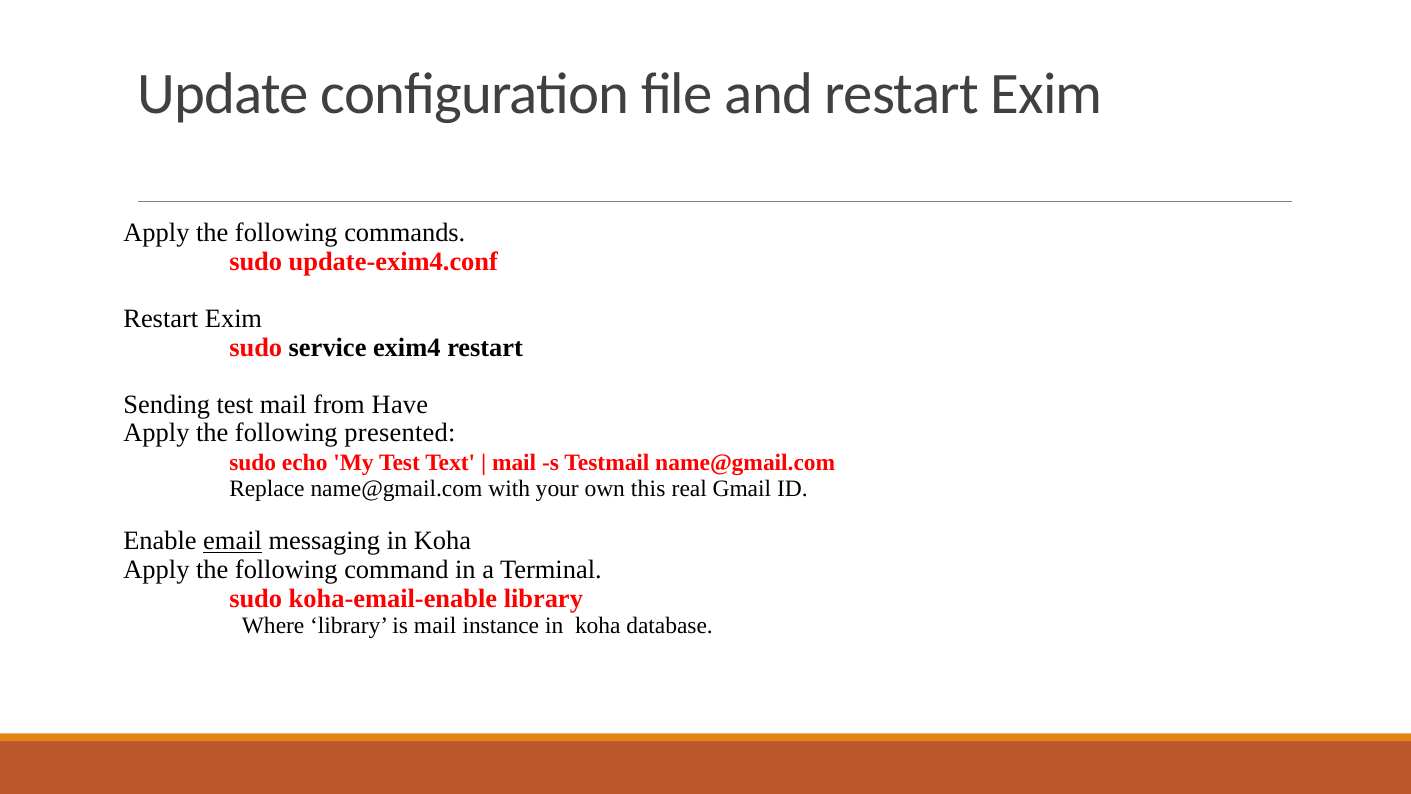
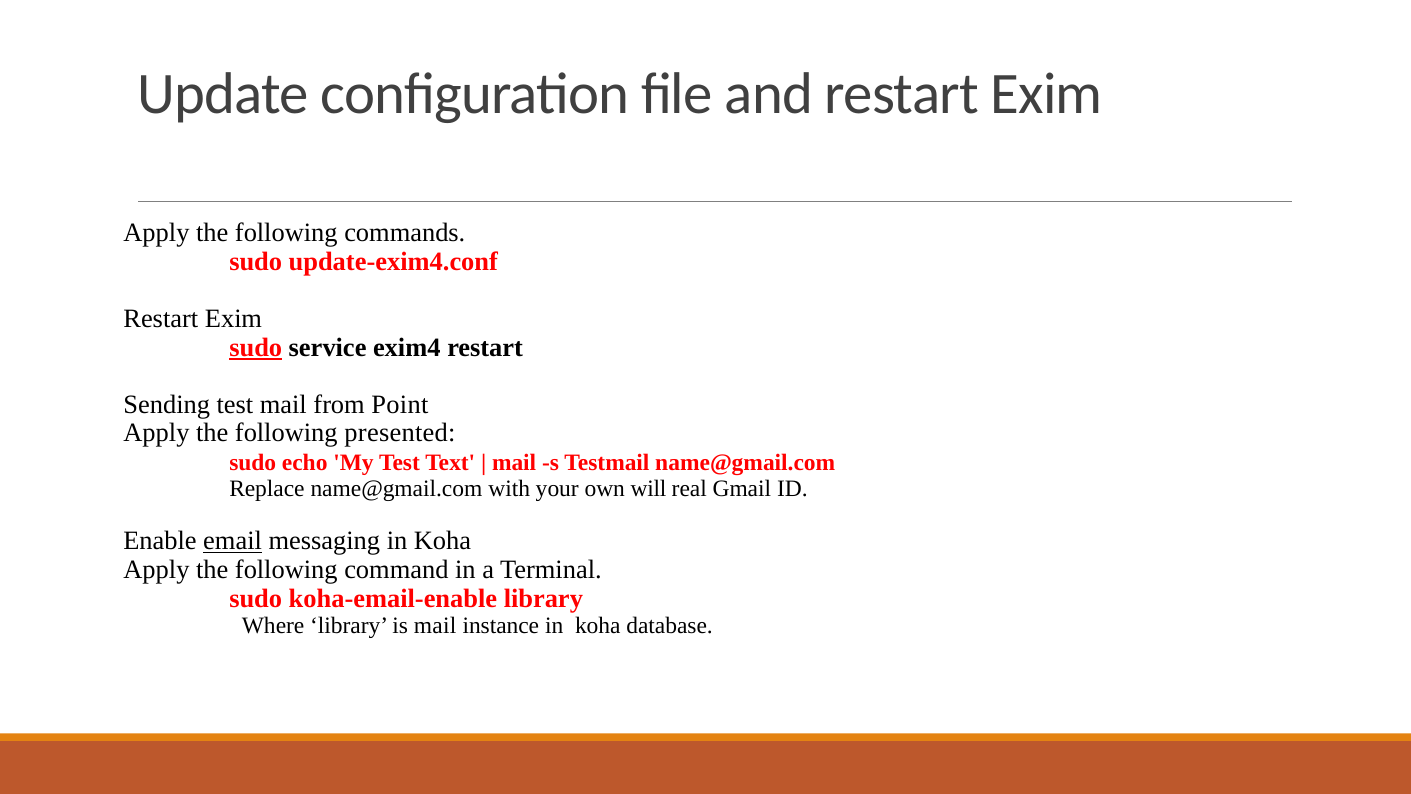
sudo at (256, 347) underline: none -> present
Have: Have -> Point
this: this -> will
